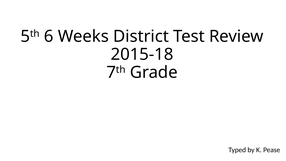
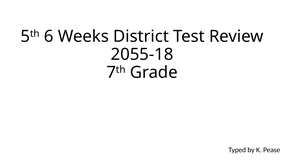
2015-18: 2015-18 -> 2055-18
